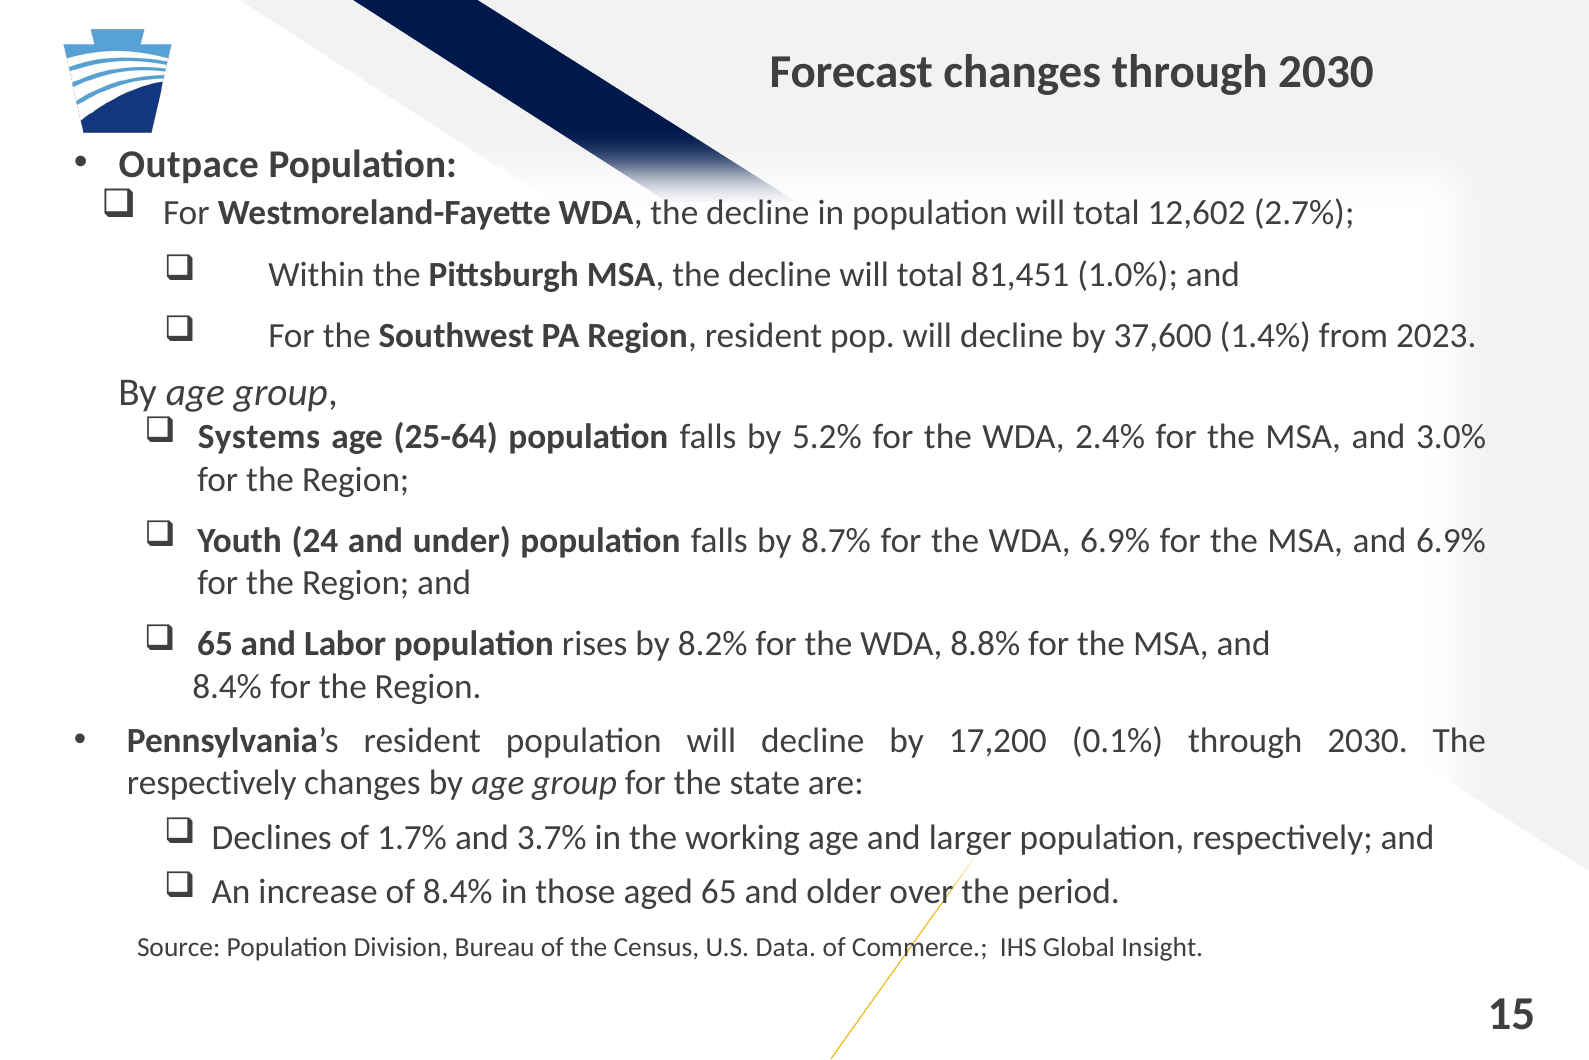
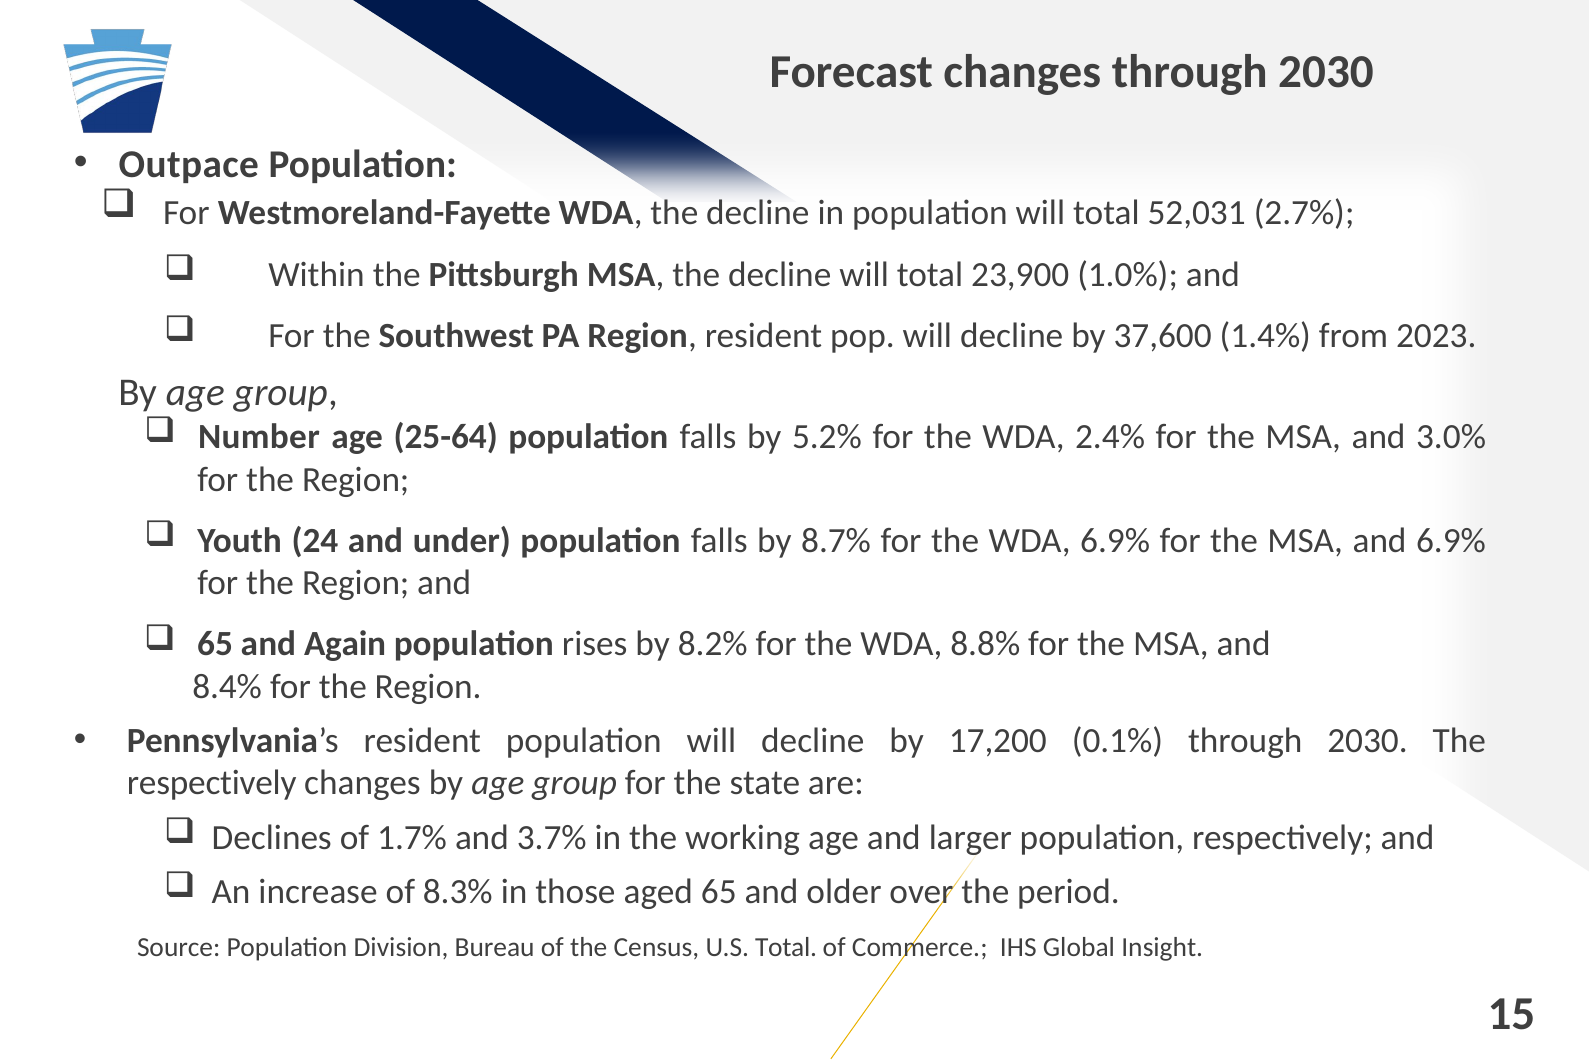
12,602: 12,602 -> 52,031
81,451: 81,451 -> 23,900
Systems: Systems -> Number
Labor: Labor -> Again
of 8.4%: 8.4% -> 8.3%
U.S Data: Data -> Total
